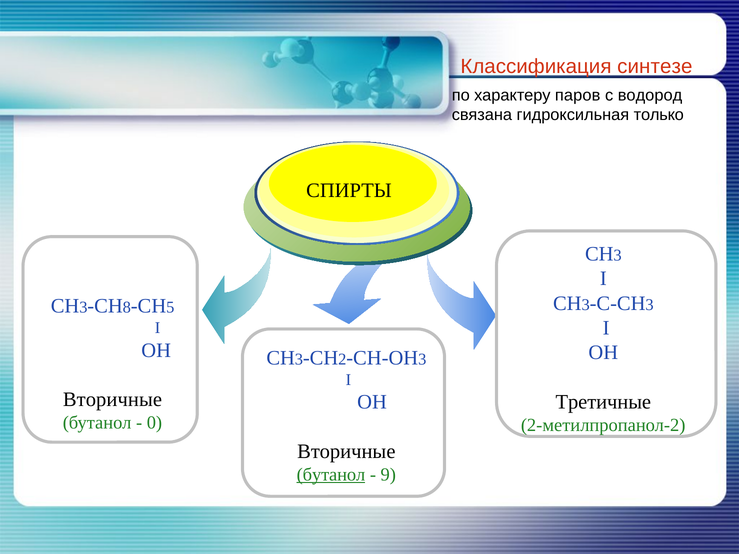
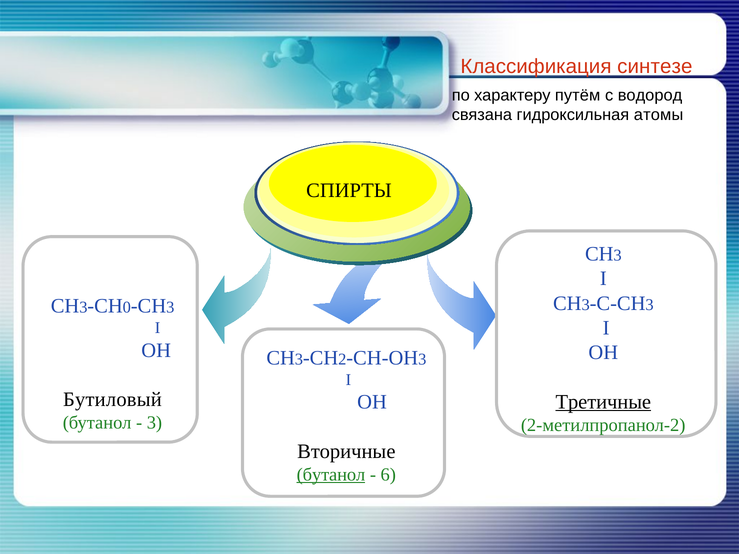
паров: паров -> путём
только: только -> атомы
8: 8 -> 0
5 at (170, 307): 5 -> 3
Вторичные at (112, 400): Вторичные -> Бутиловый
Третичные underline: none -> present
0 at (154, 423): 0 -> 3
9: 9 -> 6
